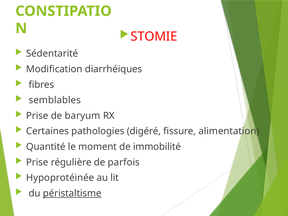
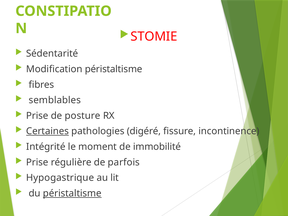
Modification diarrhéiques: diarrhéiques -> péristaltisme
baryum: baryum -> posture
Certaines underline: none -> present
alimentation: alimentation -> incontinence
Quantité: Quantité -> Intégrité
Hypoprotéinée: Hypoprotéinée -> Hypogastrique
